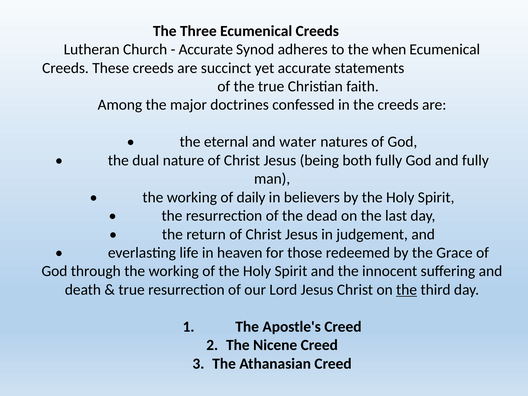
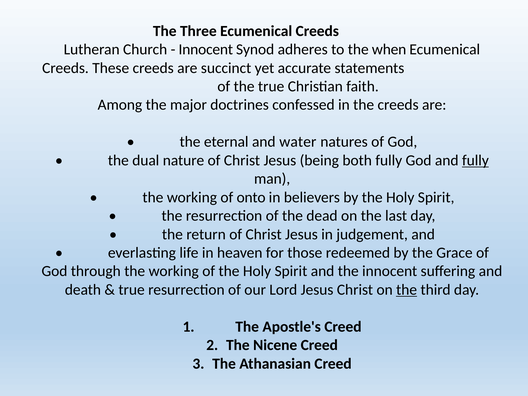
Accurate at (206, 49): Accurate -> Innocent
fully at (475, 160) underline: none -> present
daily: daily -> onto
